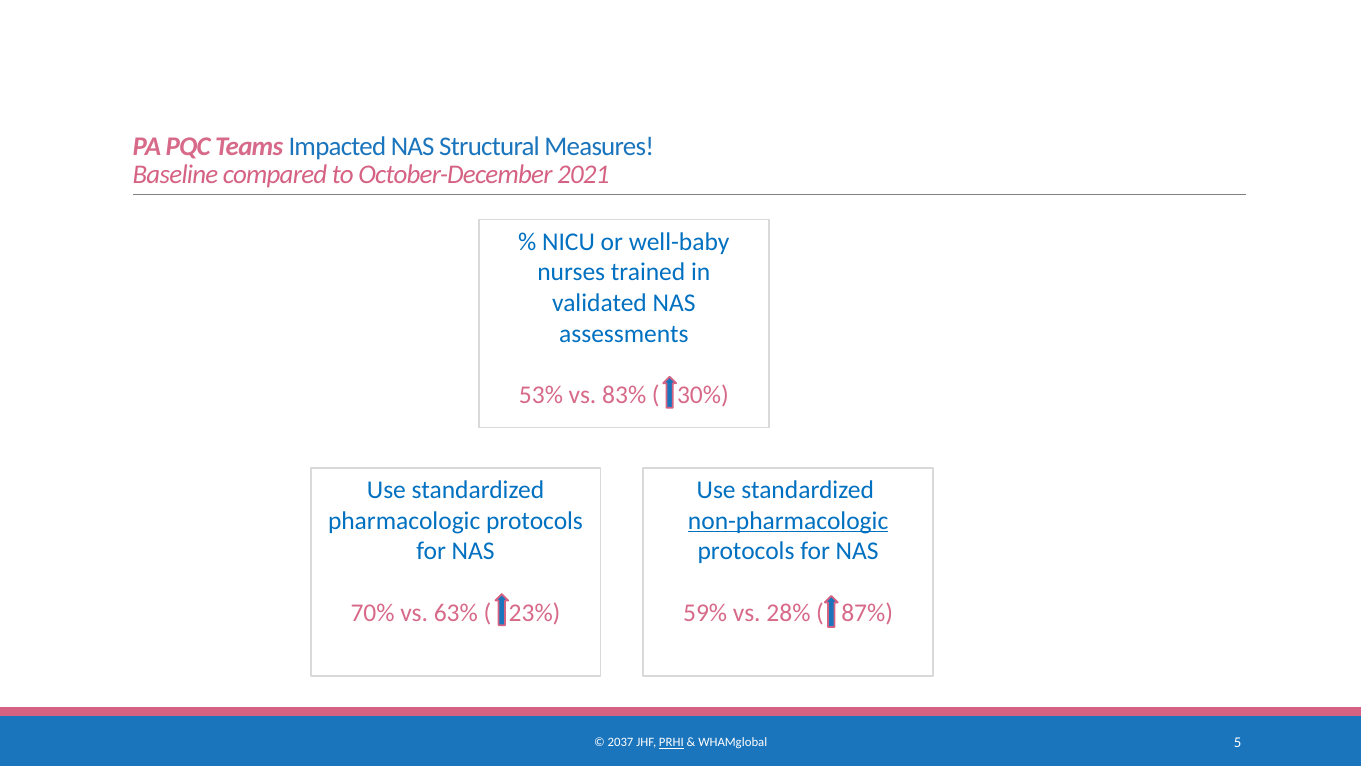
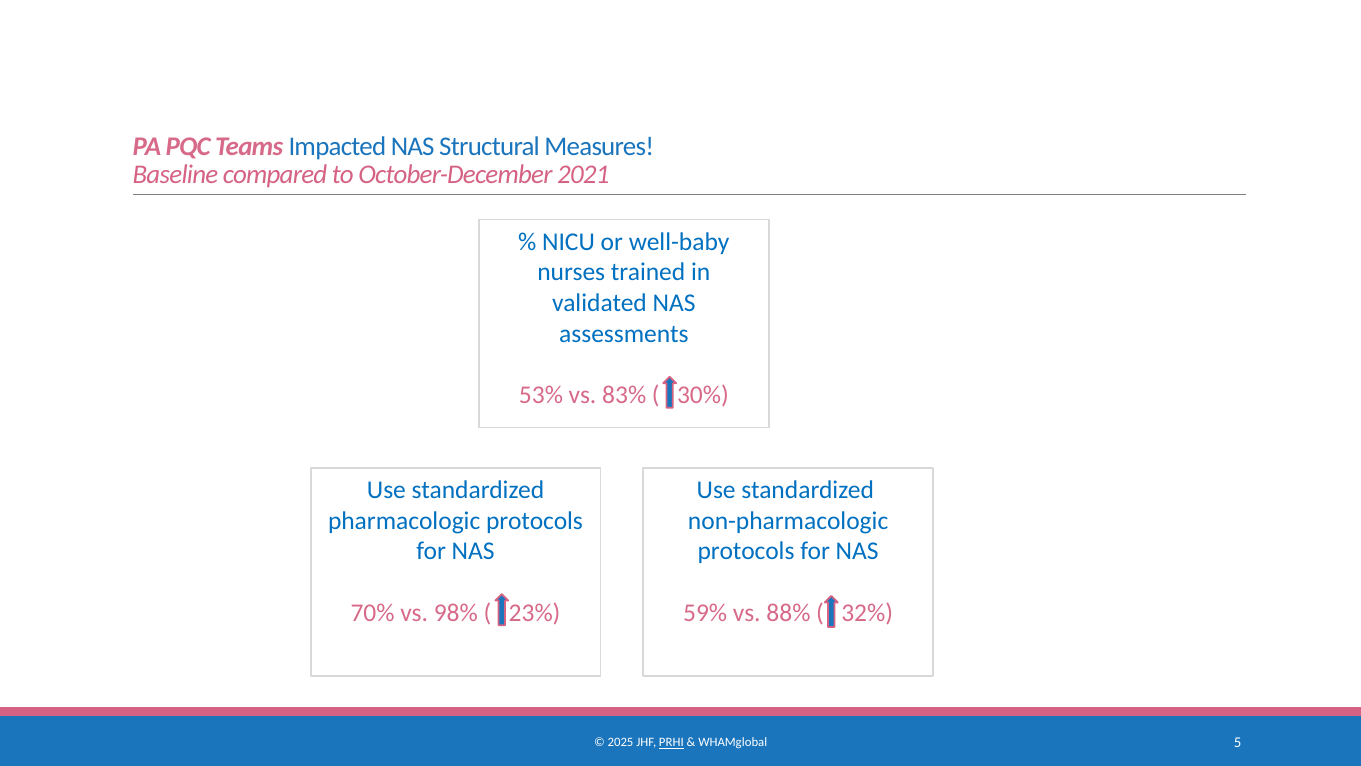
non-pharmacologic underline: present -> none
63%: 63% -> 98%
28%: 28% -> 88%
87%: 87% -> 32%
2037: 2037 -> 2025
